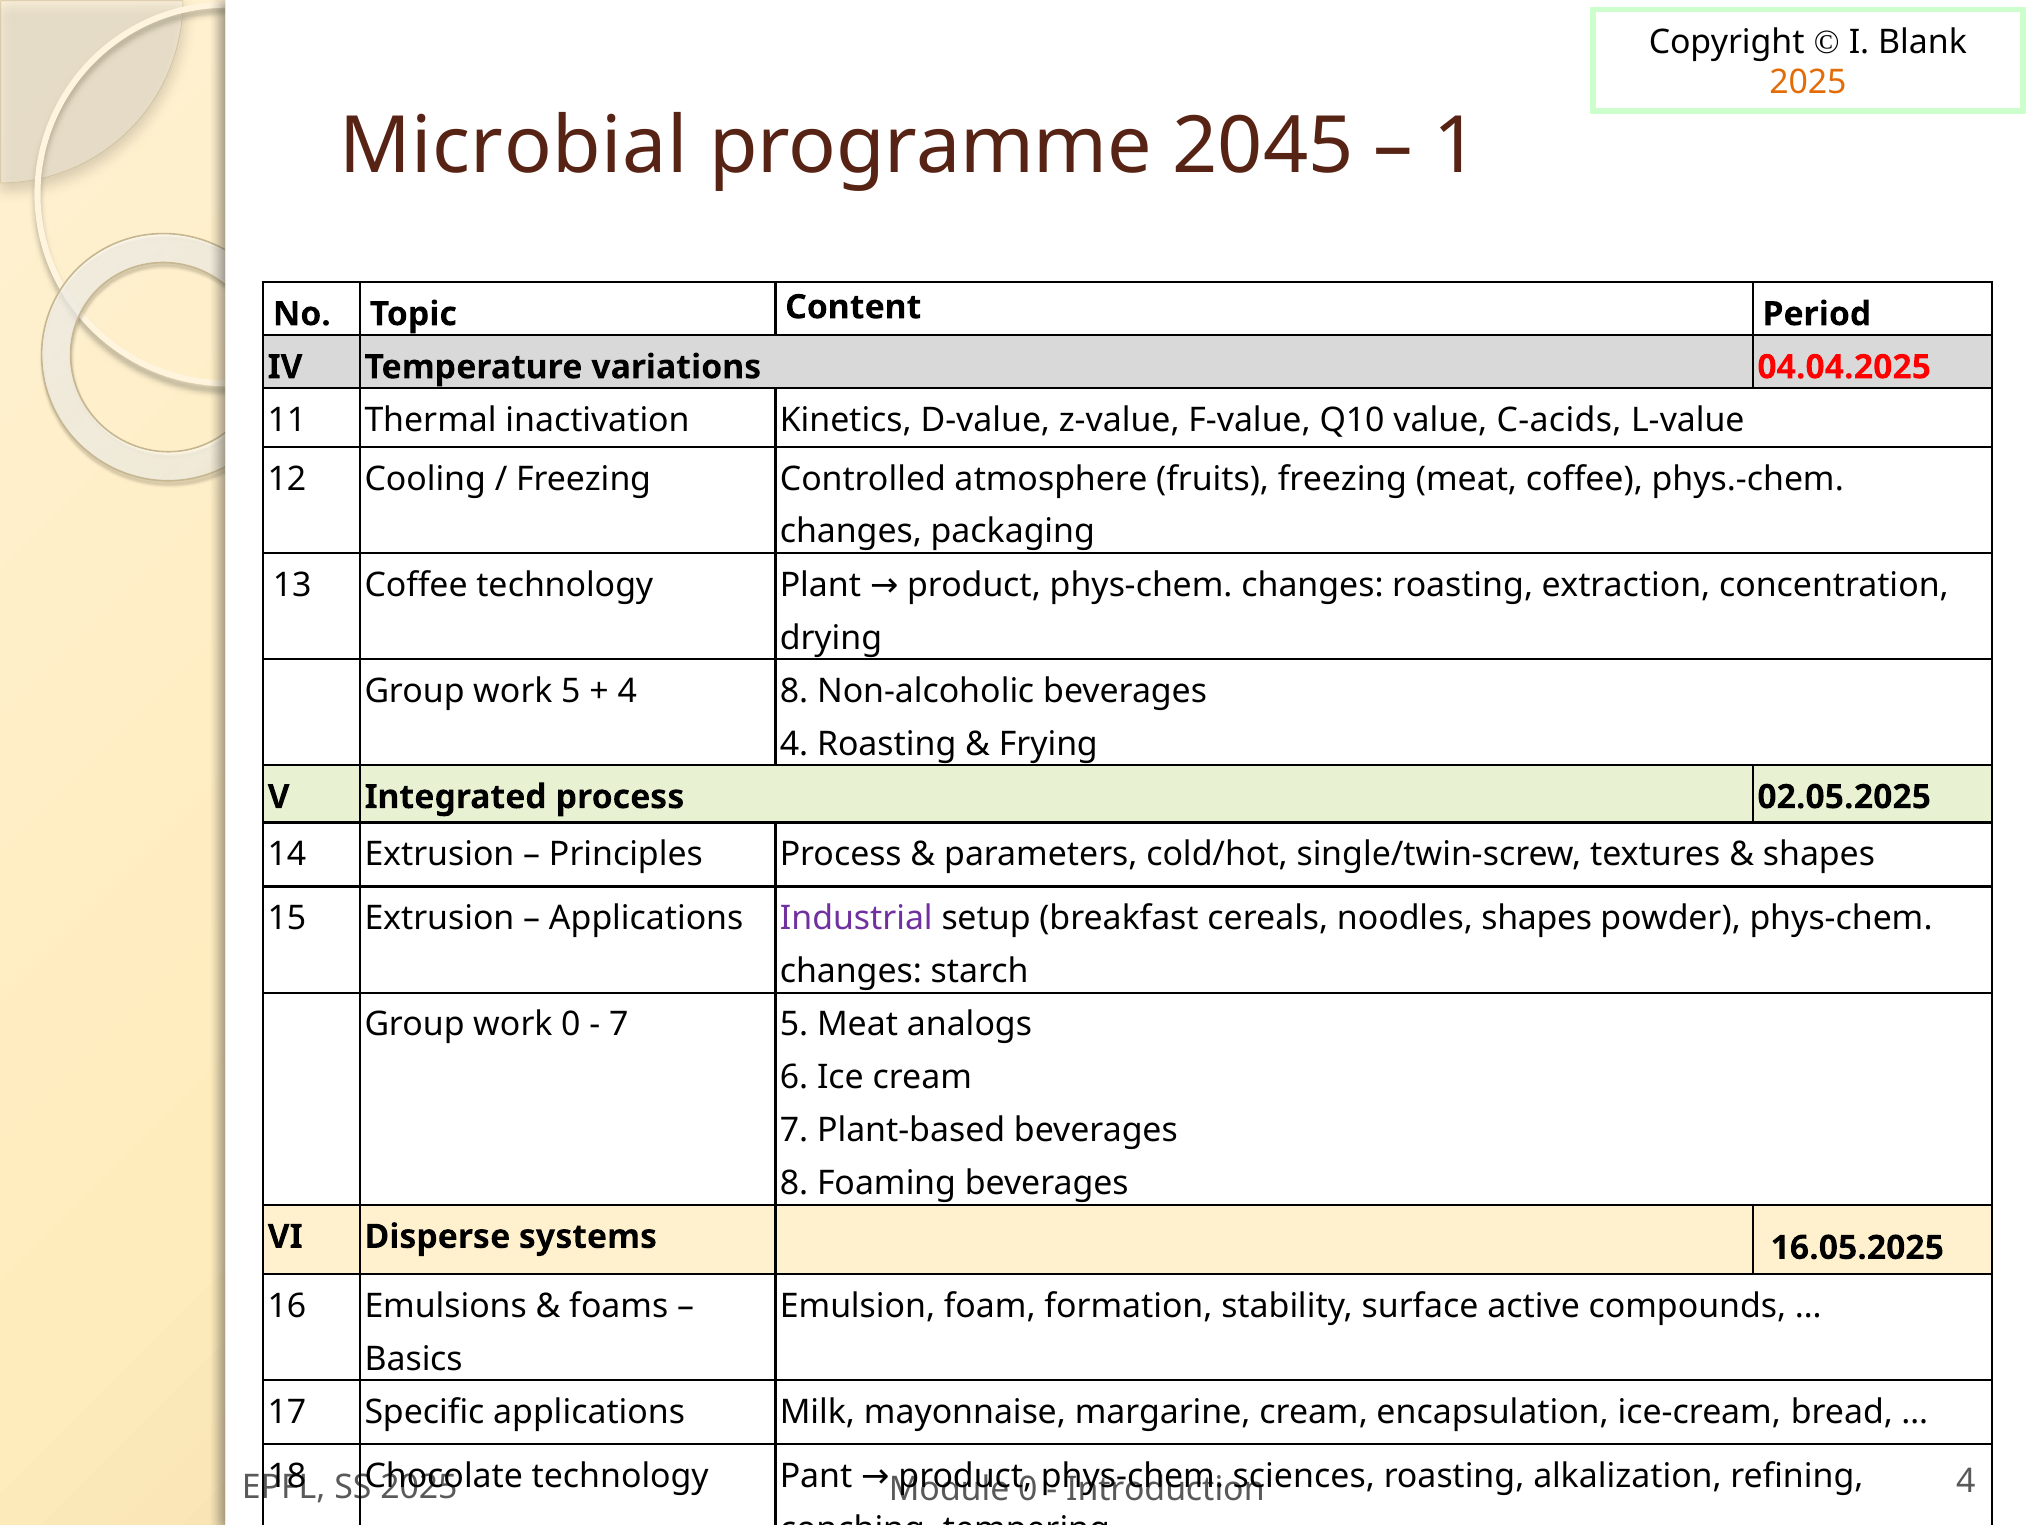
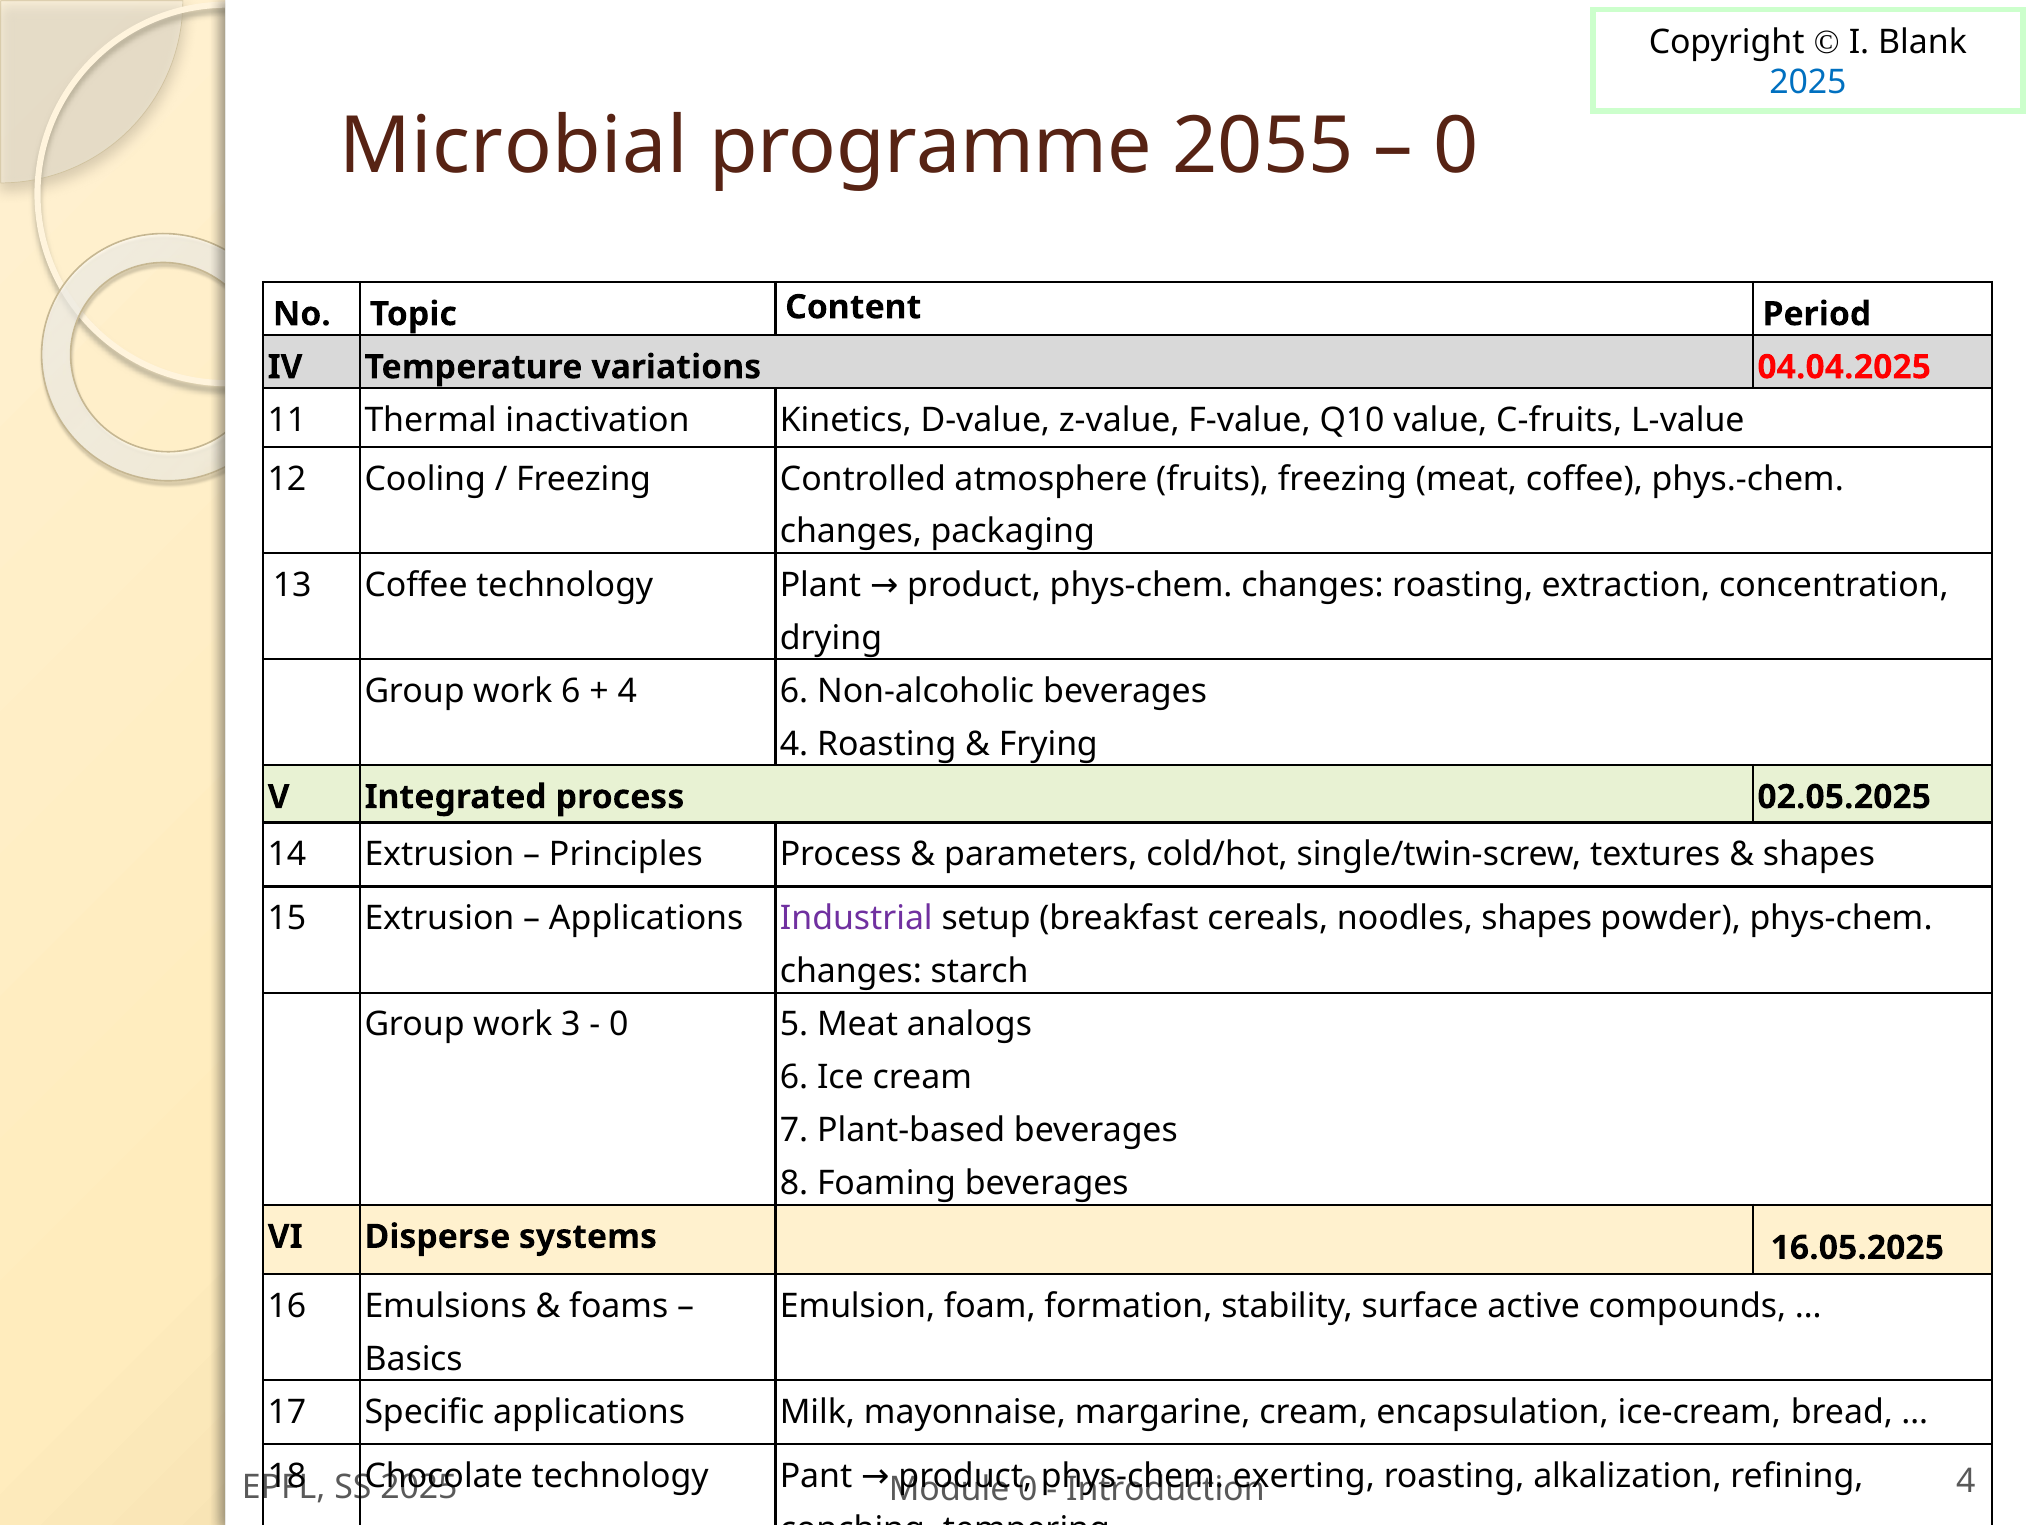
2025 at (1808, 83) colour: orange -> blue
2045: 2045 -> 2055
1 at (1456, 146): 1 -> 0
C-acids: C-acids -> C-fruits
work 5: 5 -> 6
4 8: 8 -> 6
work 0: 0 -> 3
7 at (619, 1025): 7 -> 0
sciences: sciences -> exerting
